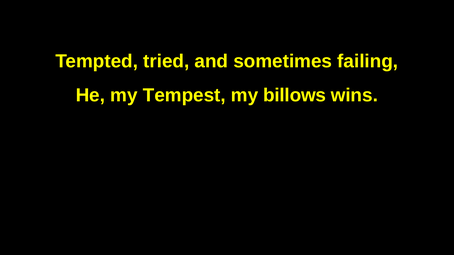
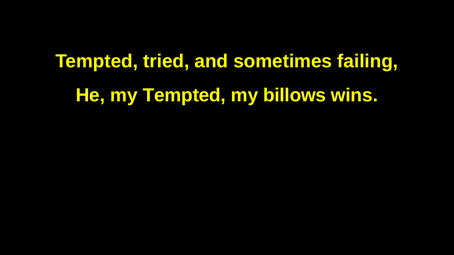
my Tempest: Tempest -> Tempted
